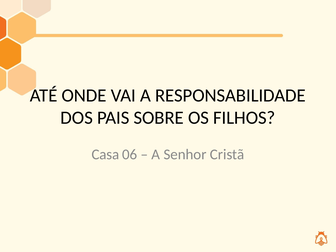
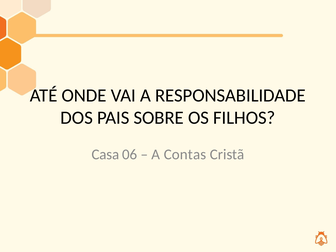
Senhor: Senhor -> Contas
